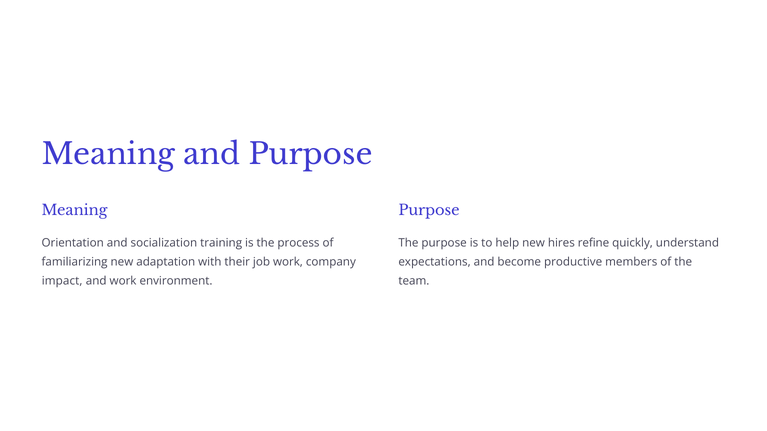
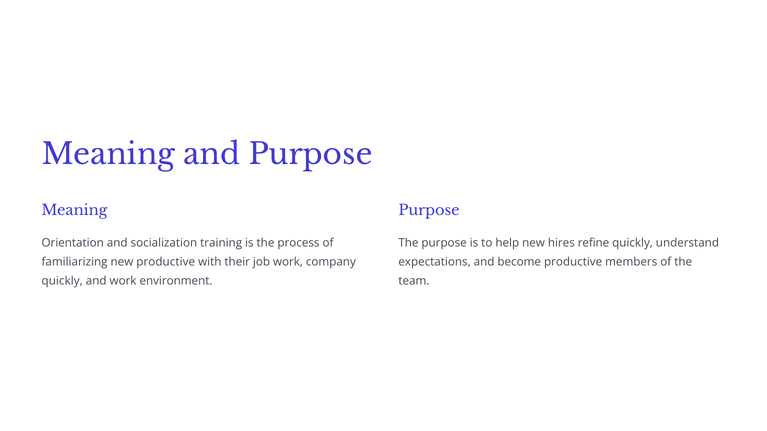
new adaptation: adaptation -> productive
impact at (62, 281): impact -> quickly
